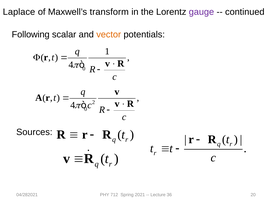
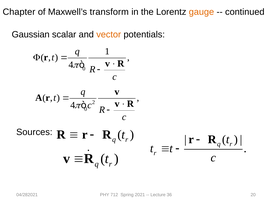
Laplace: Laplace -> Chapter
gauge colour: purple -> orange
Following: Following -> Gaussian
